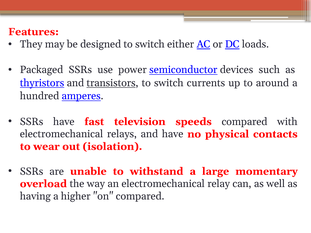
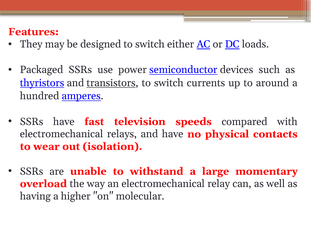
on compared: compared -> molecular
